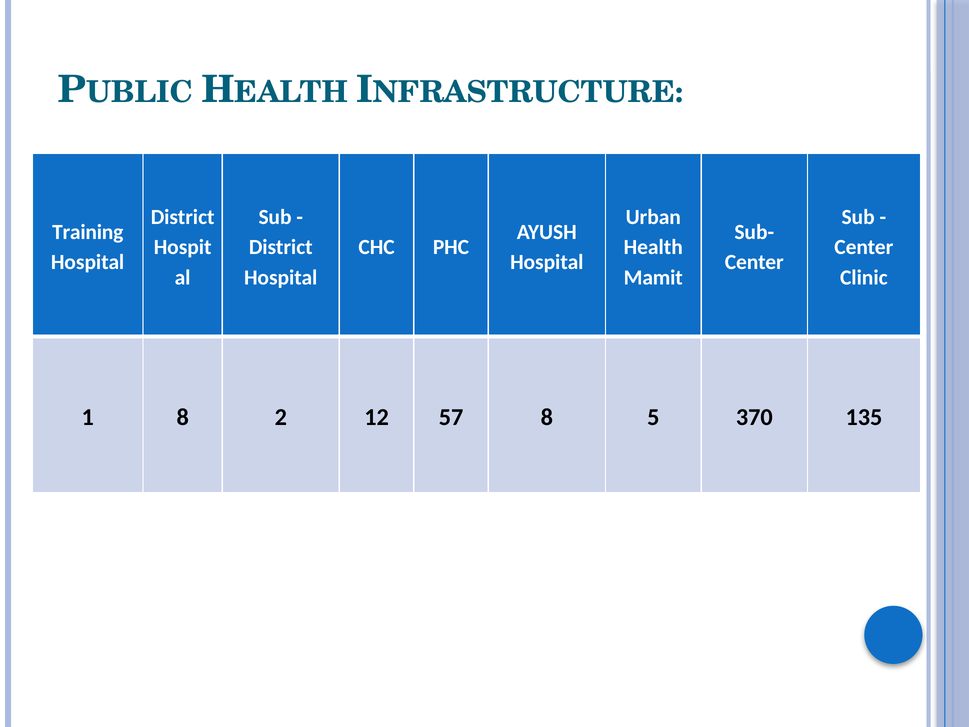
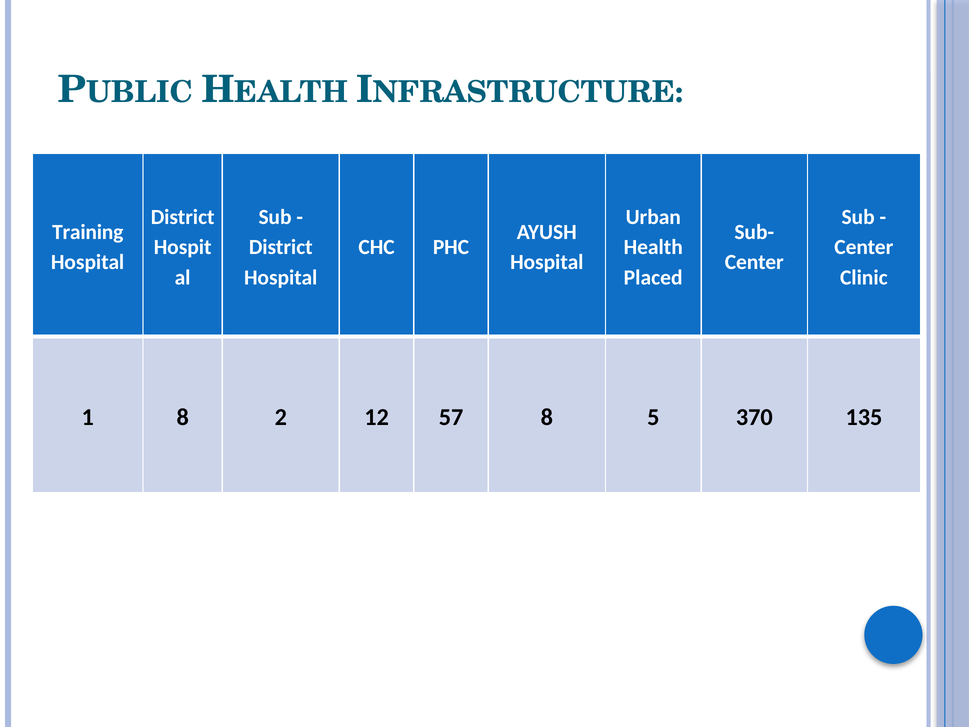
Mamit: Mamit -> Placed
